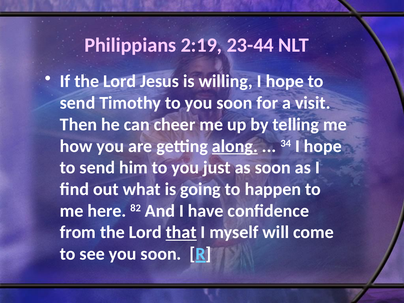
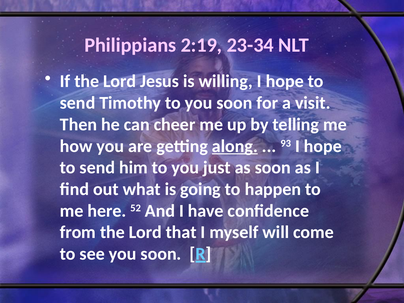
23-44: 23-44 -> 23-34
34: 34 -> 93
82: 82 -> 52
that underline: present -> none
